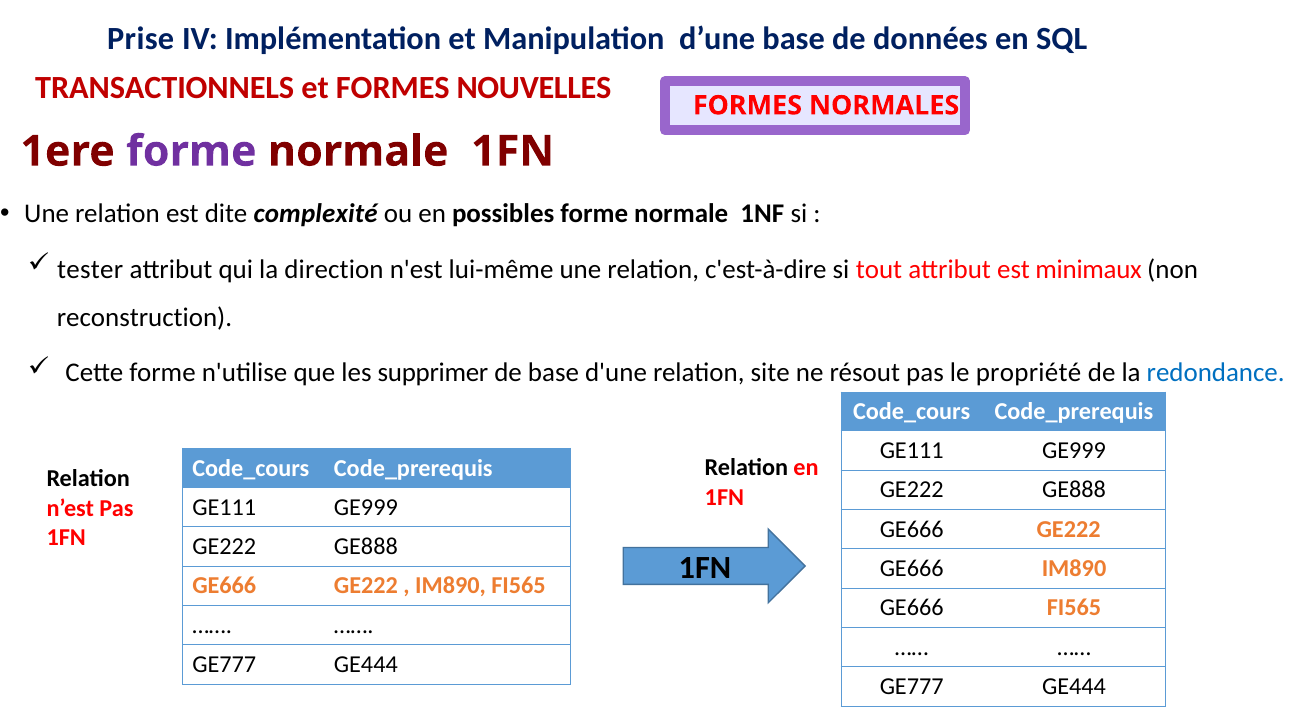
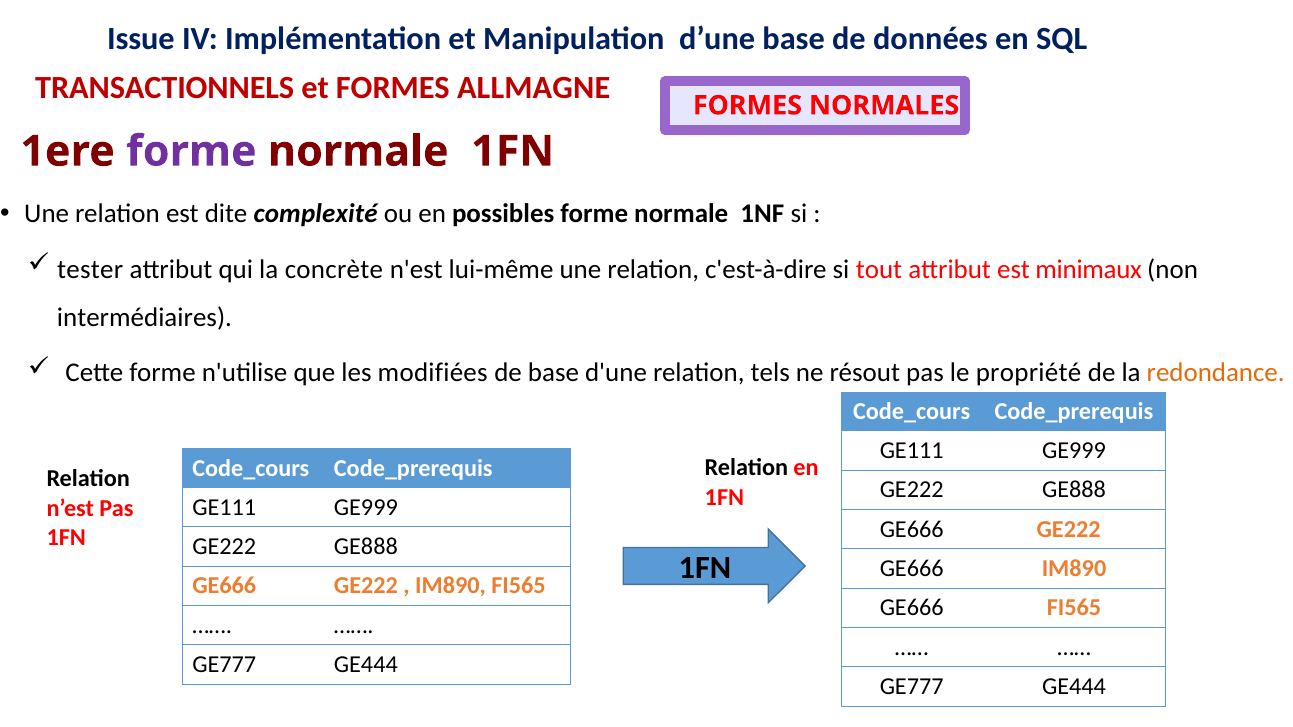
Prise: Prise -> Issue
NOUVELLES: NOUVELLES -> ALLMAGNE
direction: direction -> concrète
reconstruction: reconstruction -> intermédiaires
supprimer: supprimer -> modifiées
site: site -> tels
redondance colour: blue -> orange
